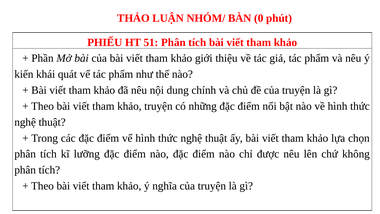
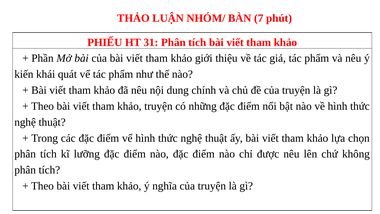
0: 0 -> 7
51: 51 -> 31
